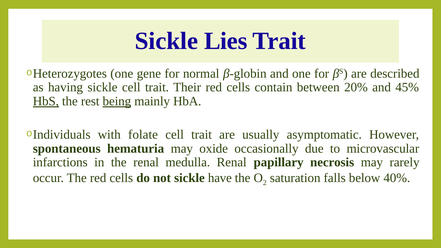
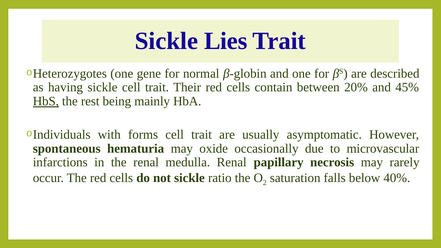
being underline: present -> none
folate: folate -> forms
have: have -> ratio
